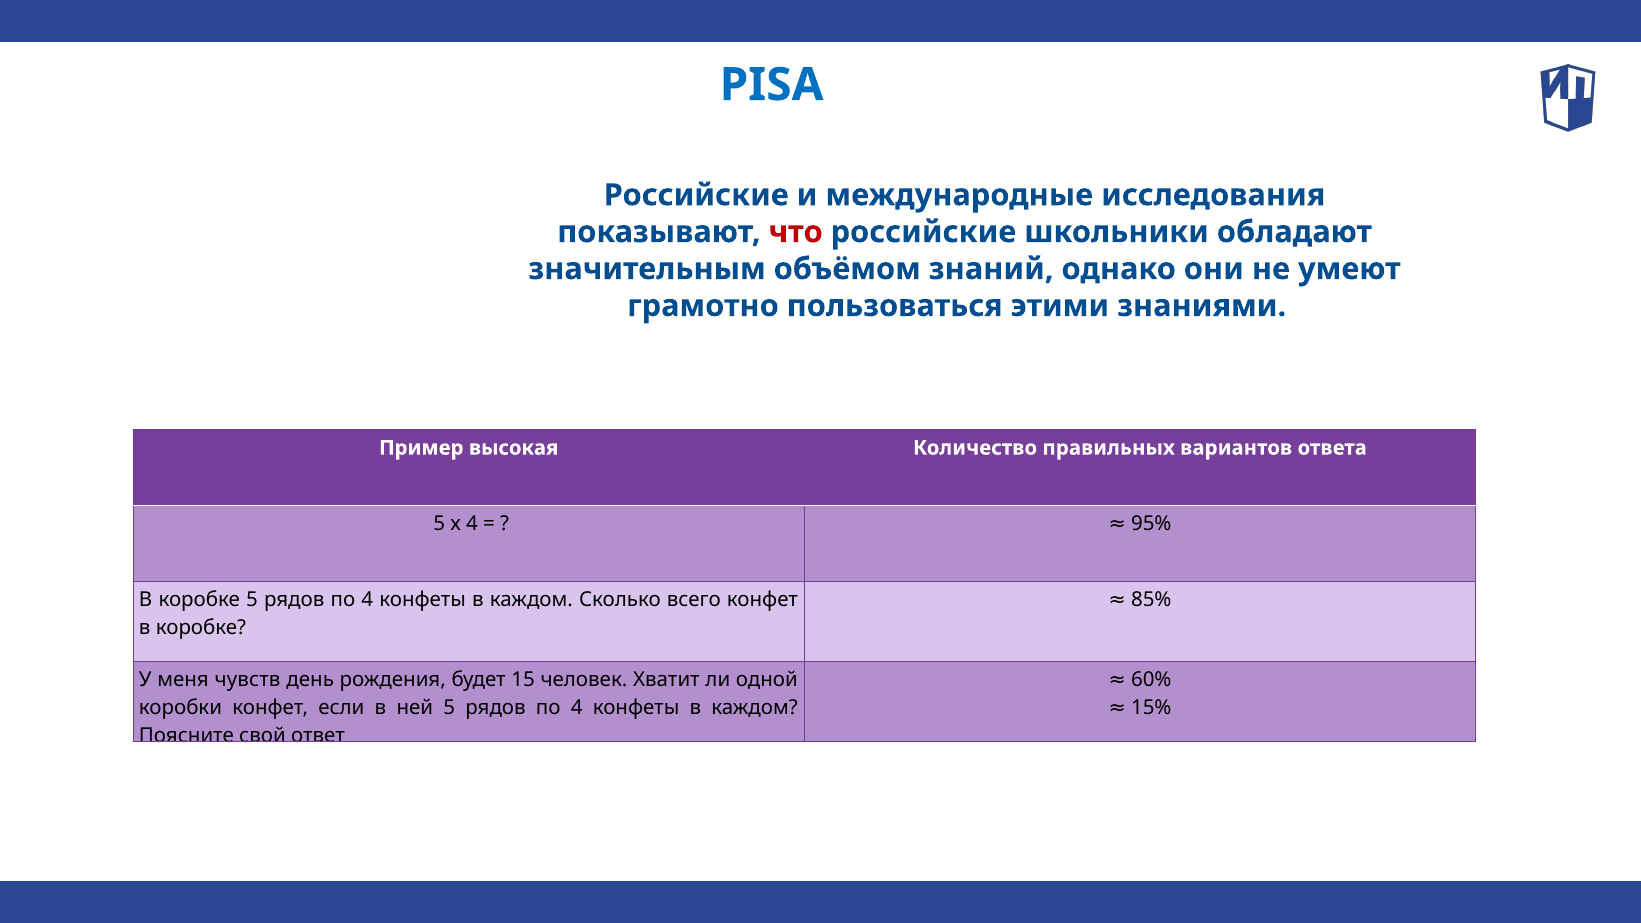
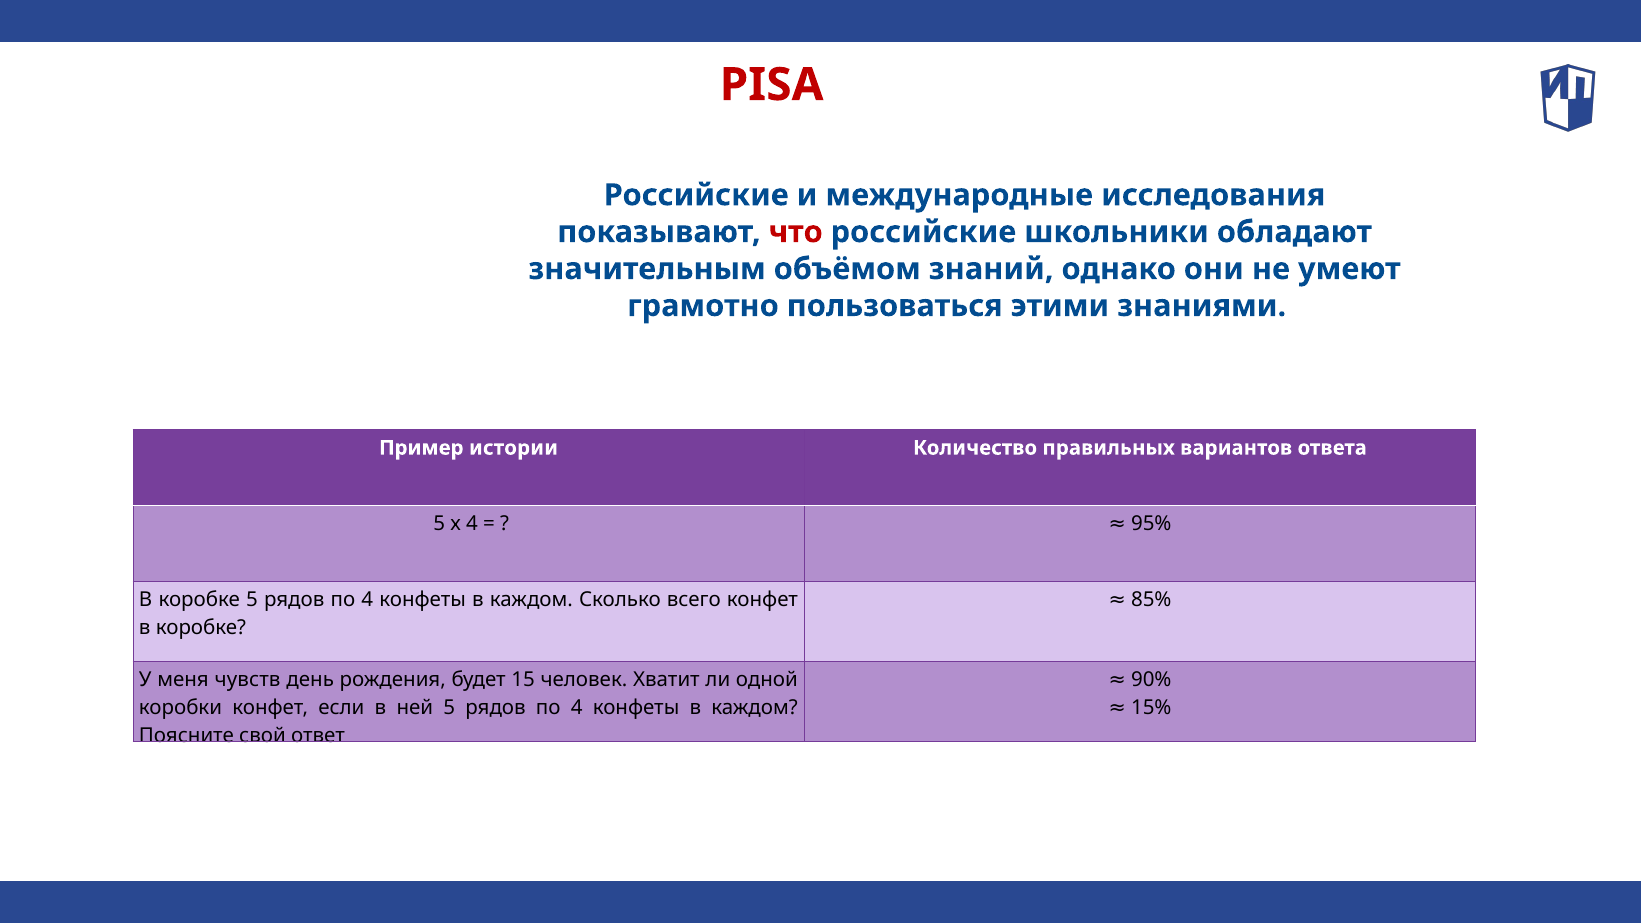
PISA colour: blue -> red
высокая: высокая -> истории
60%: 60% -> 90%
